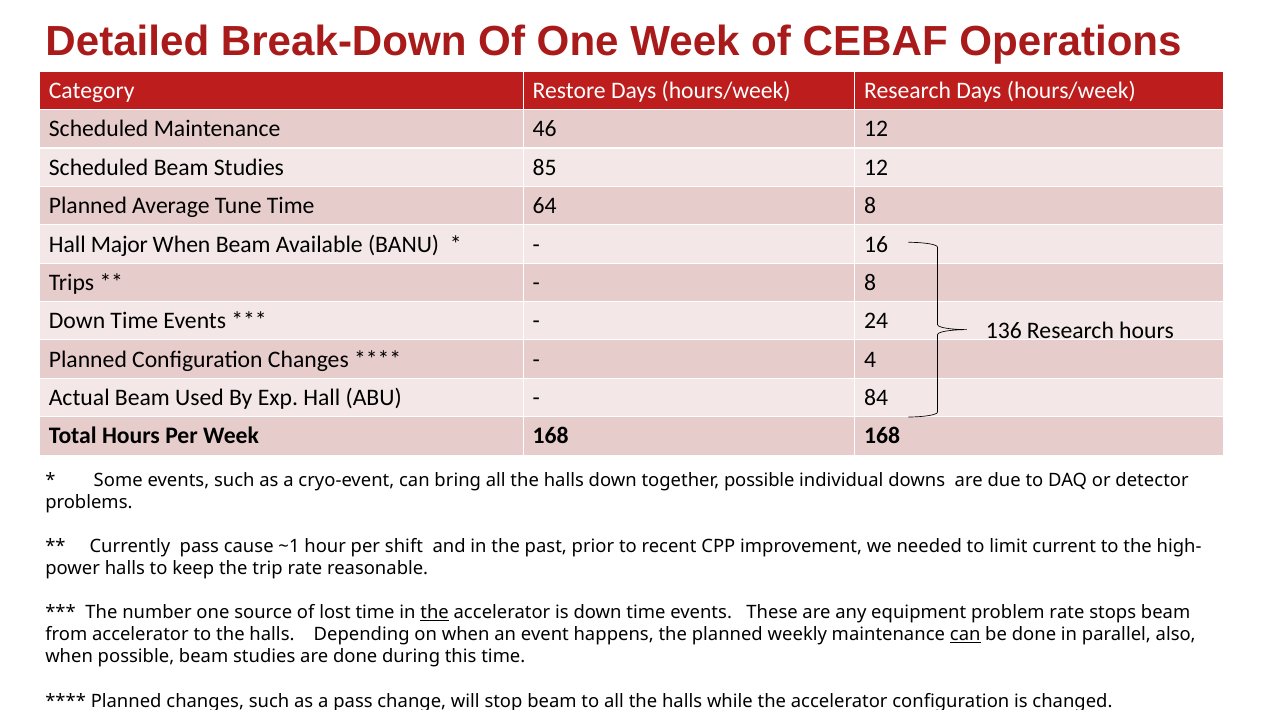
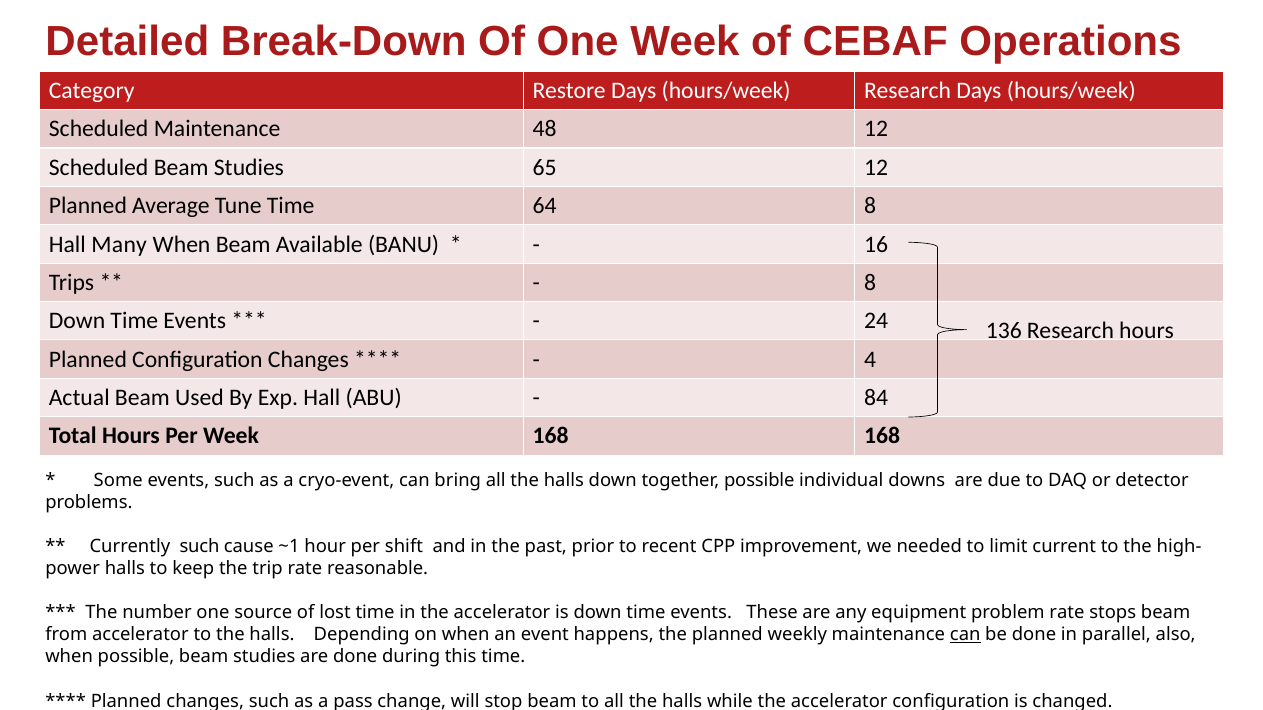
46: 46 -> 48
85: 85 -> 65
Major: Major -> Many
Currently pass: pass -> such
the at (435, 613) underline: present -> none
